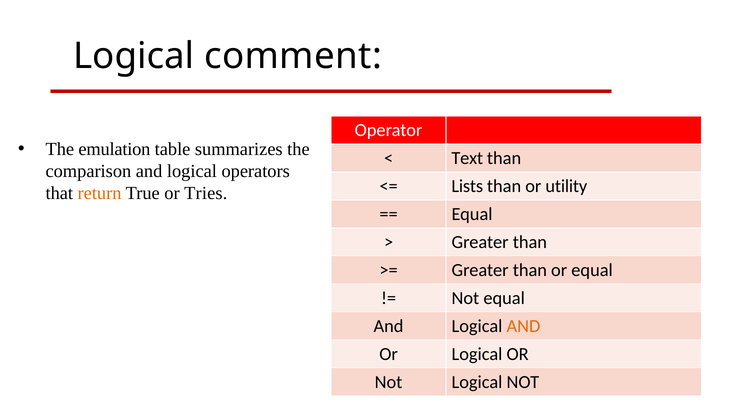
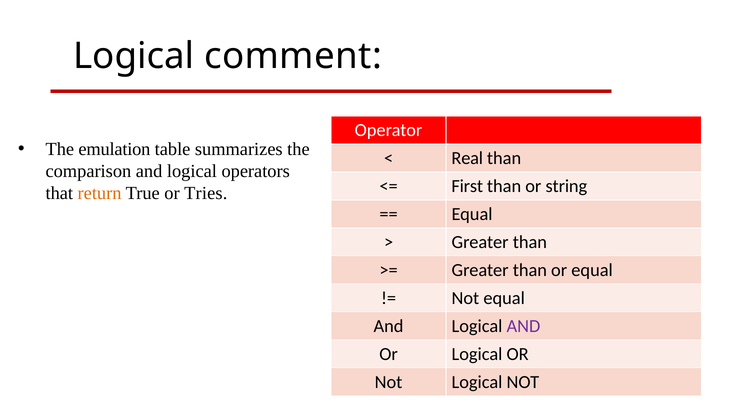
Text: Text -> Real
Lists: Lists -> First
utility: utility -> string
AND at (524, 326) colour: orange -> purple
